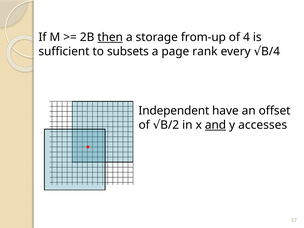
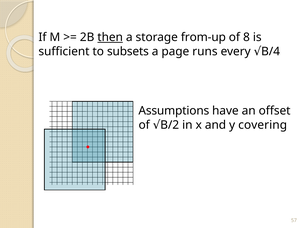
4: 4 -> 8
rank: rank -> runs
Independent: Independent -> Assumptions
and underline: present -> none
accesses: accesses -> covering
